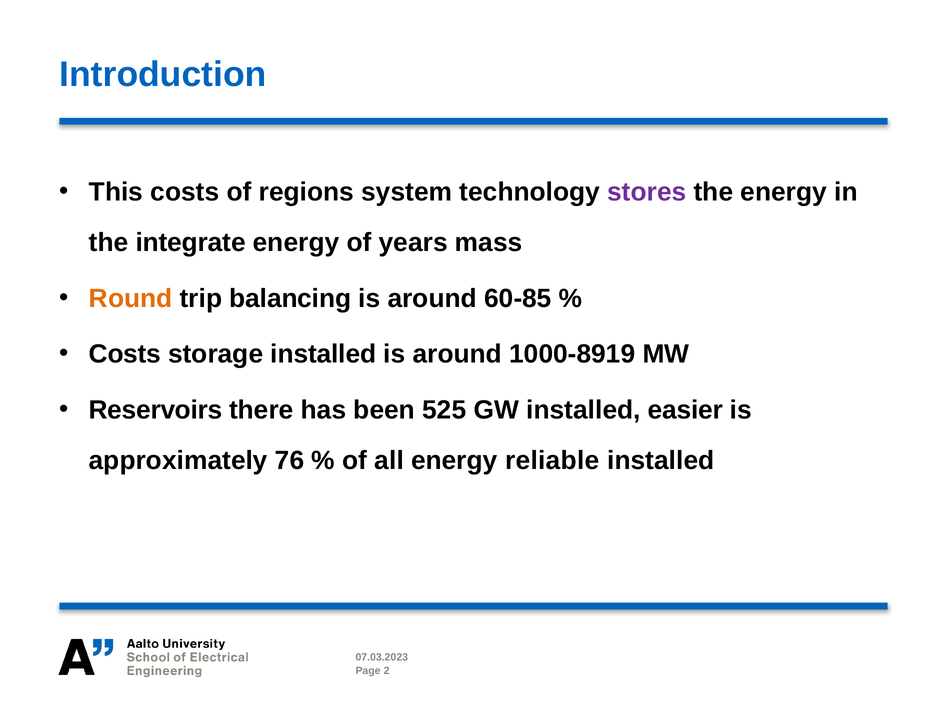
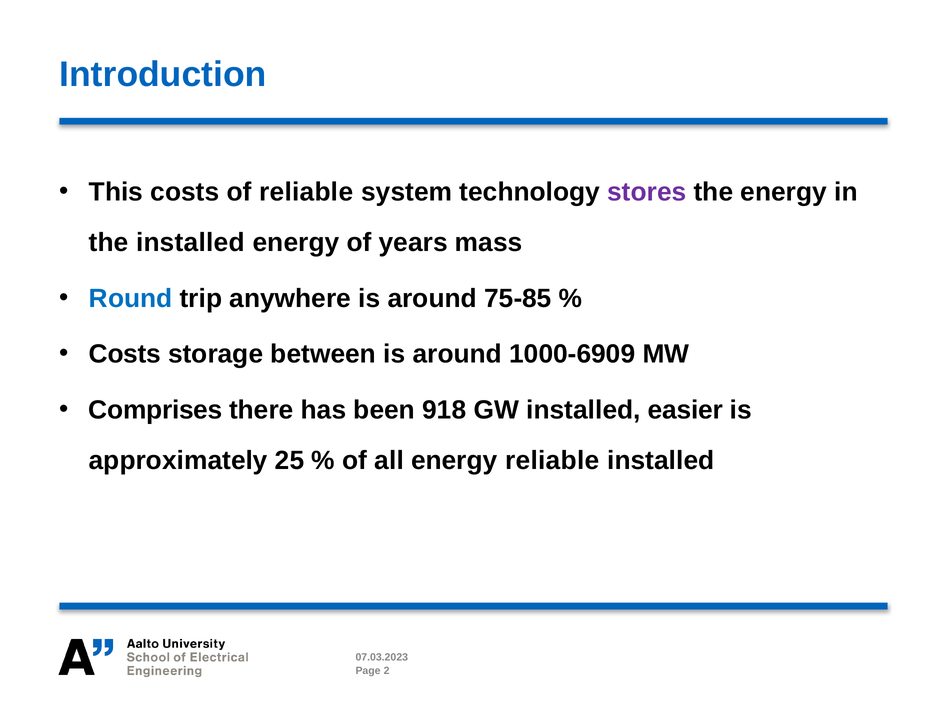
of regions: regions -> reliable
the integrate: integrate -> installed
Round colour: orange -> blue
balancing: balancing -> anywhere
60-85: 60-85 -> 75-85
storage installed: installed -> between
1000-8919: 1000-8919 -> 1000-6909
Reservoirs: Reservoirs -> Comprises
525: 525 -> 918
76: 76 -> 25
